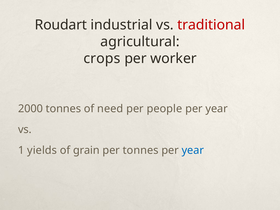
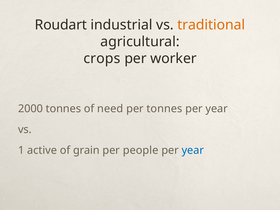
traditional colour: red -> orange
per people: people -> tonnes
yields: yields -> active
per tonnes: tonnes -> people
